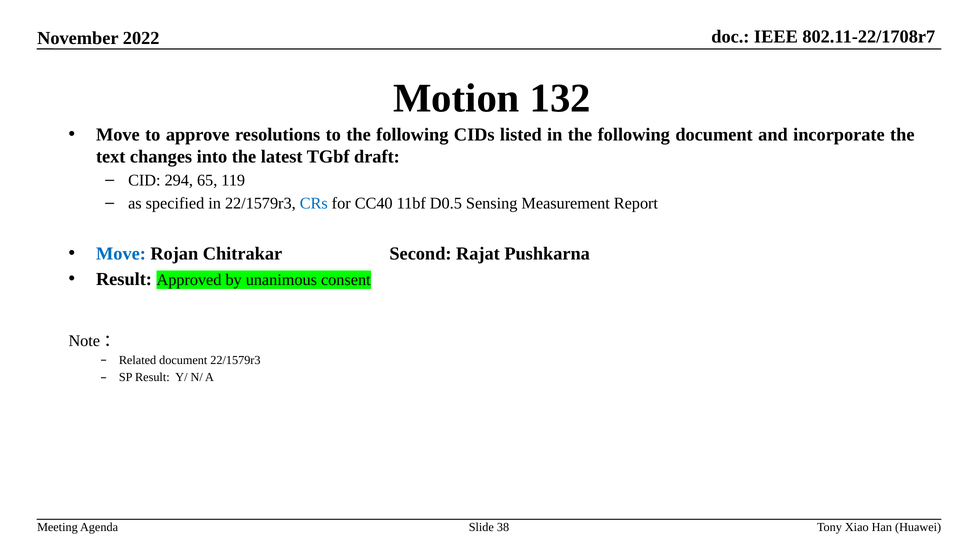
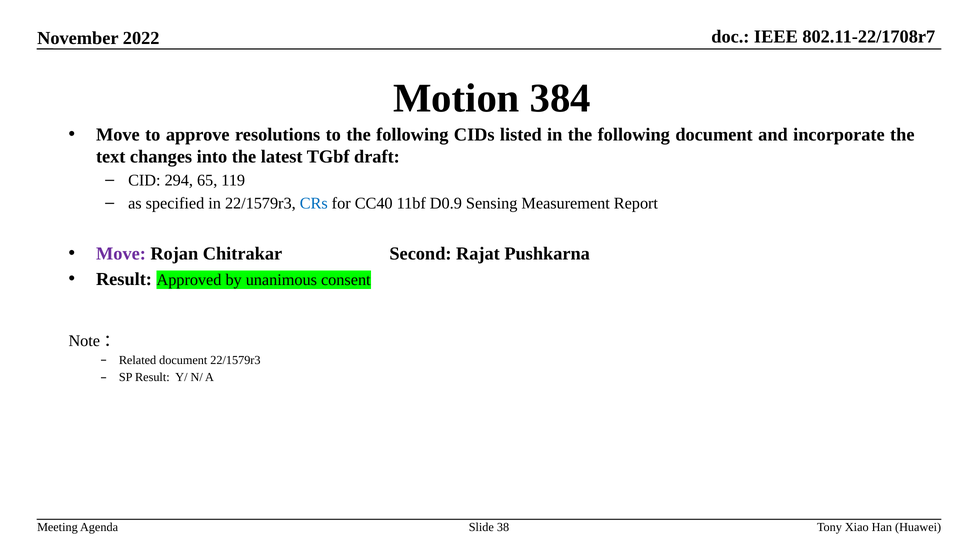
132: 132 -> 384
D0.5: D0.5 -> D0.9
Move at (121, 254) colour: blue -> purple
